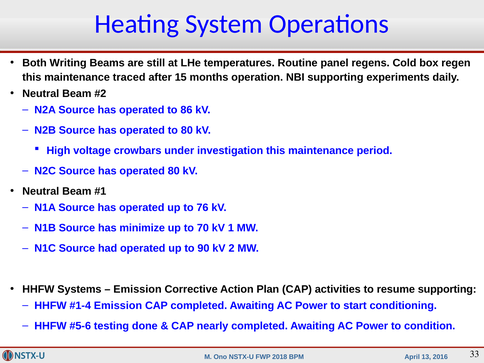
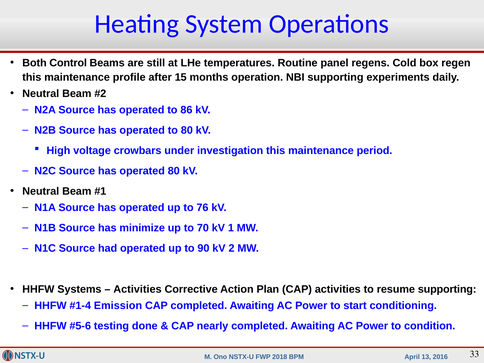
Writing: Writing -> Control
traced: traced -> profile
Emission at (137, 289): Emission -> Activities
